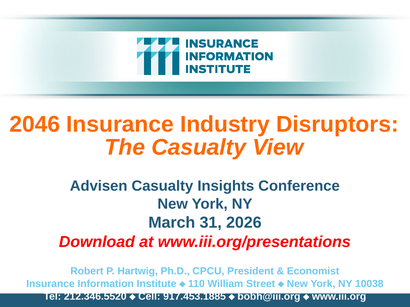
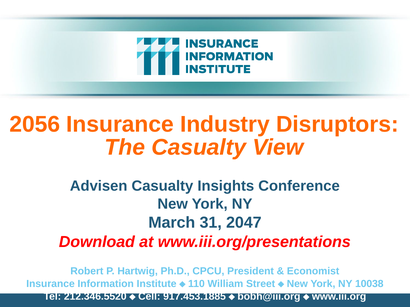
2046: 2046 -> 2056
2026: 2026 -> 2047
